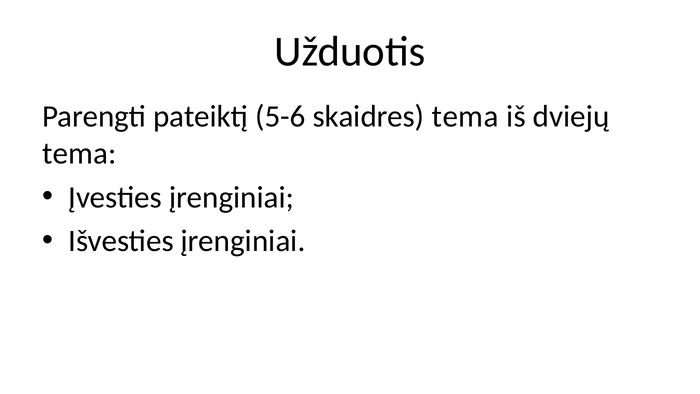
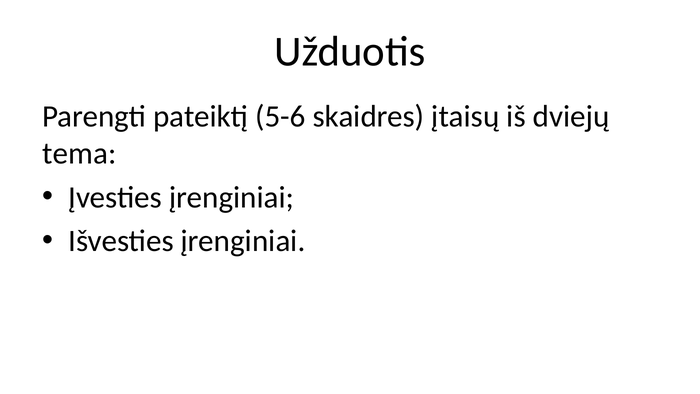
skaidres tema: tema -> įtaisų
